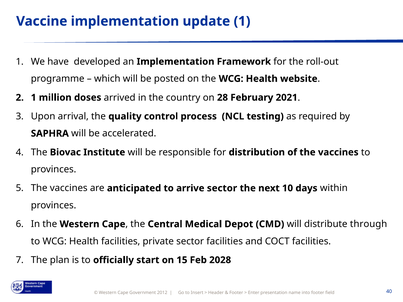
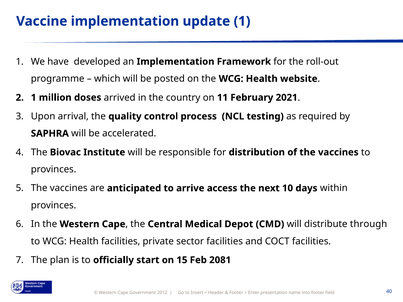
28: 28 -> 11
arrive sector: sector -> access
2028: 2028 -> 2081
